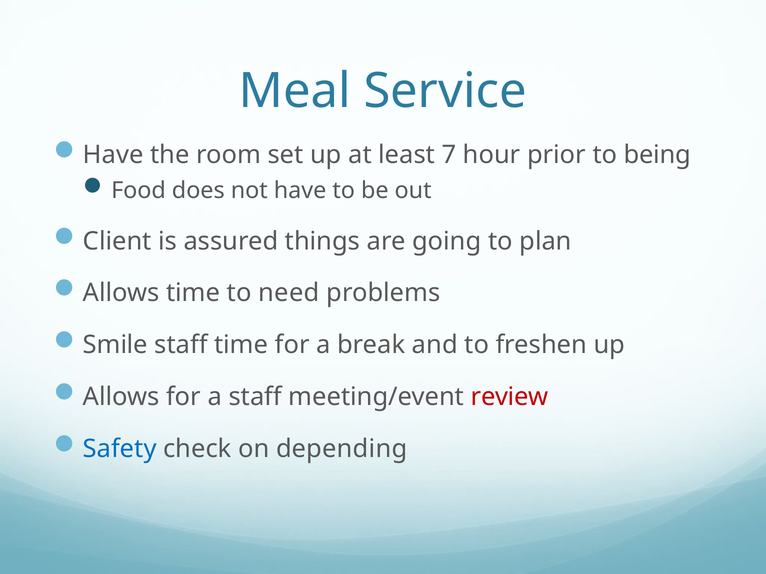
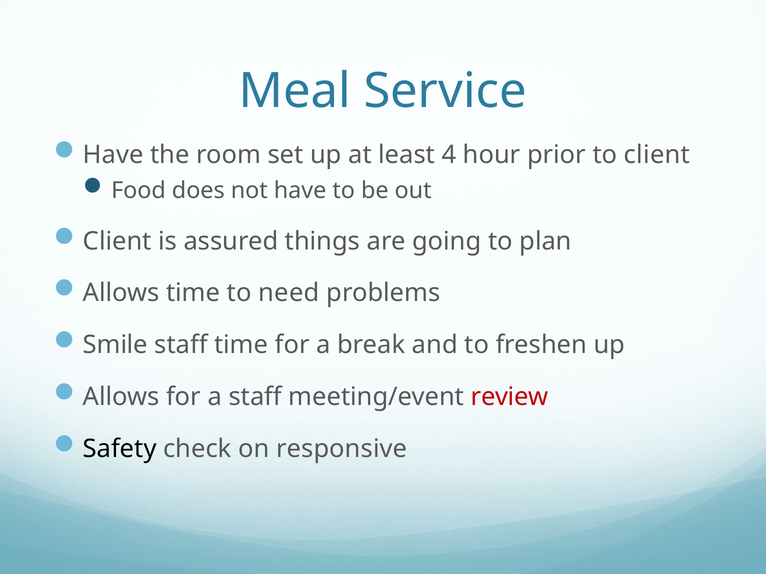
7: 7 -> 4
to being: being -> client
Safety colour: blue -> black
depending: depending -> responsive
